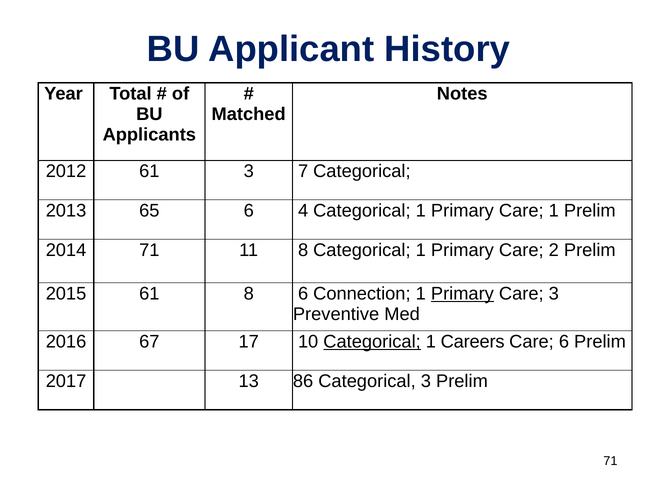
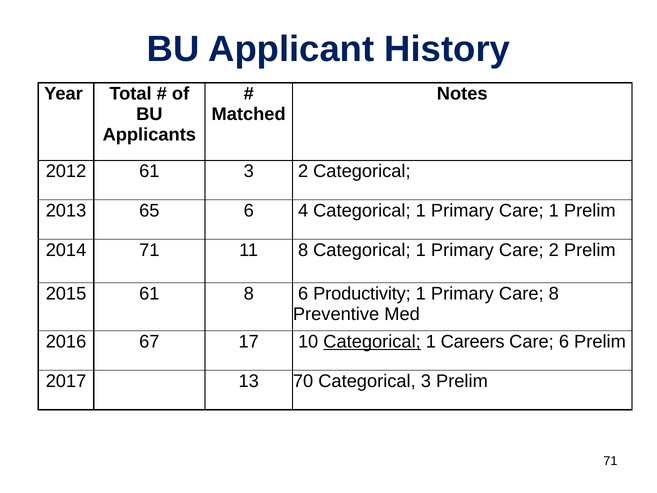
3 7: 7 -> 2
Connection: Connection -> Productivity
Primary at (462, 293) underline: present -> none
Care 3: 3 -> 8
86: 86 -> 70
